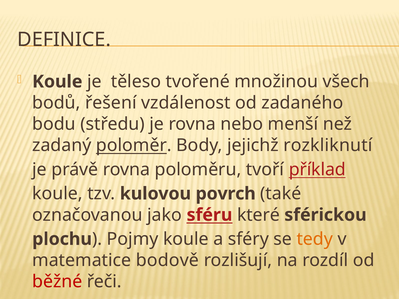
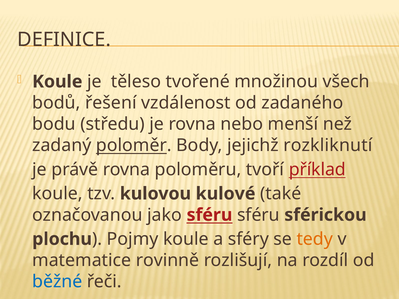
povrch: povrch -> kulové
sféru které: které -> sféru
bodově: bodově -> rovinně
běžné colour: red -> blue
